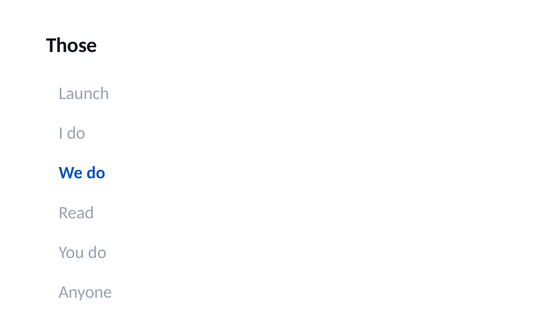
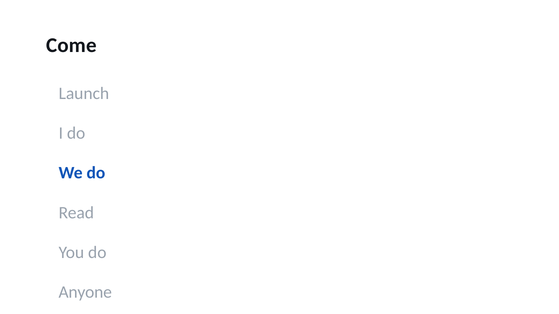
Those: Those -> Come
